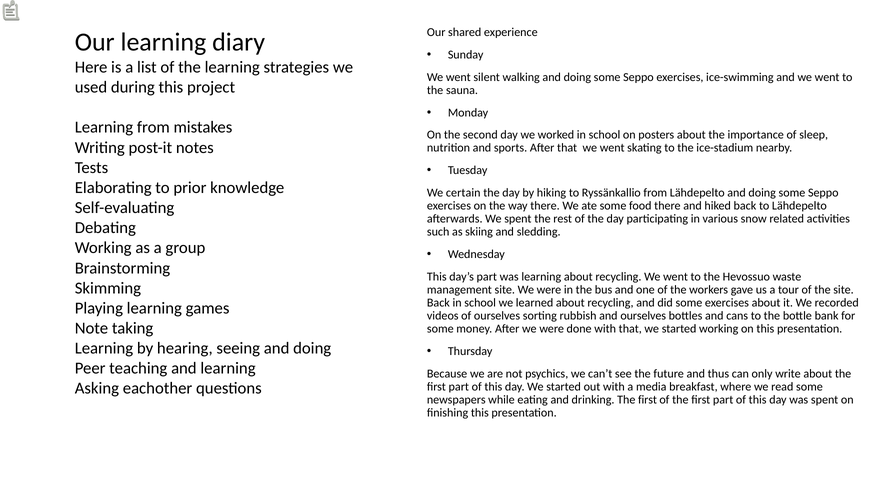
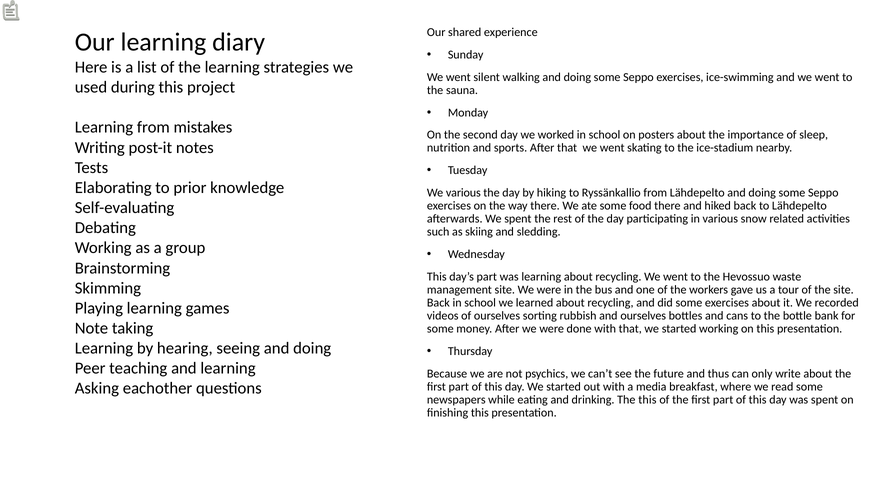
We certain: certain -> various
drinking The first: first -> this
